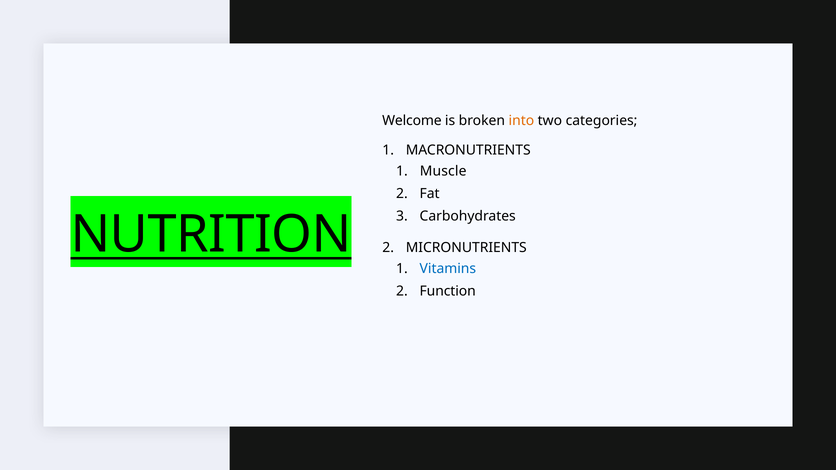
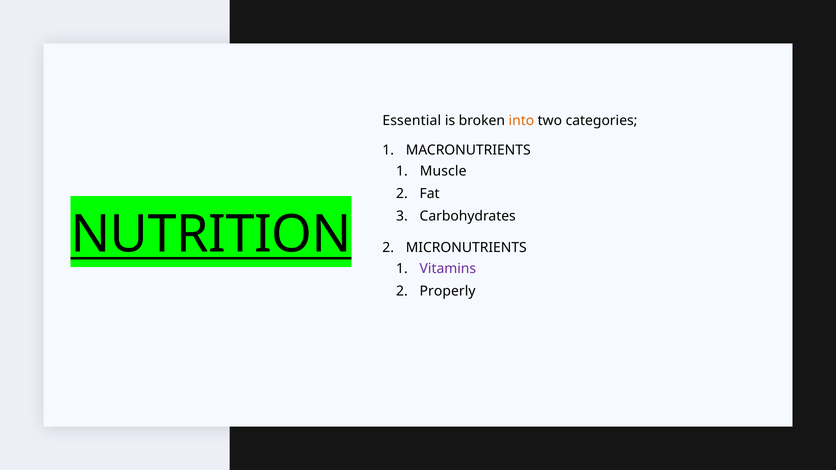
Welcome: Welcome -> Essential
Vitamins colour: blue -> purple
Function: Function -> Properly
